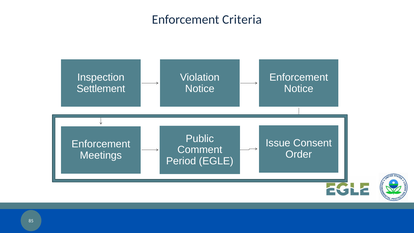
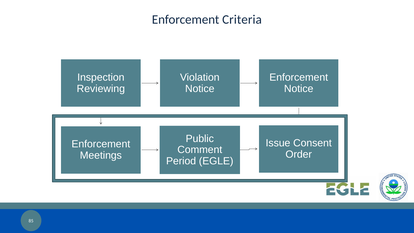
Settlement: Settlement -> Reviewing
